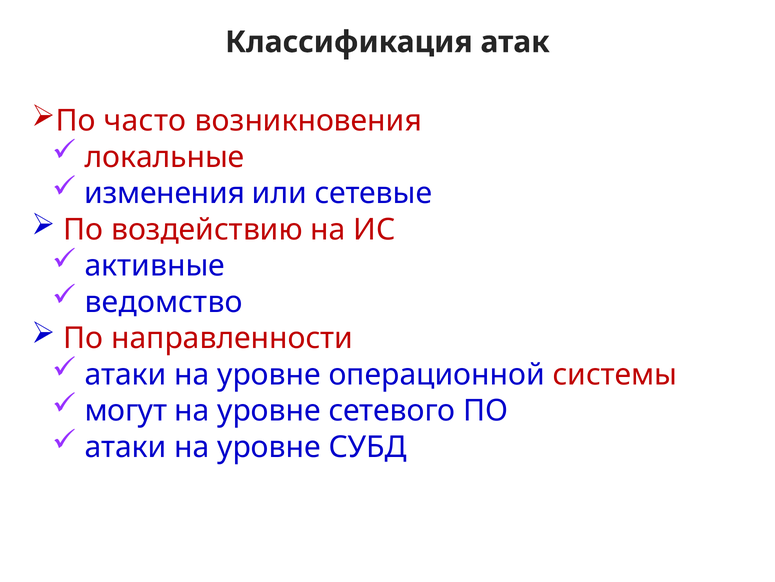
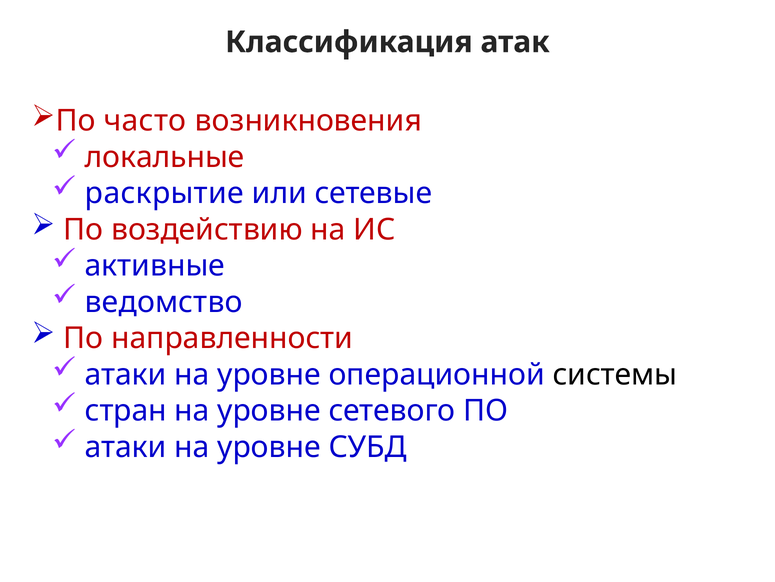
изменения: изменения -> раскрытие
системы colour: red -> black
могут: могут -> стран
